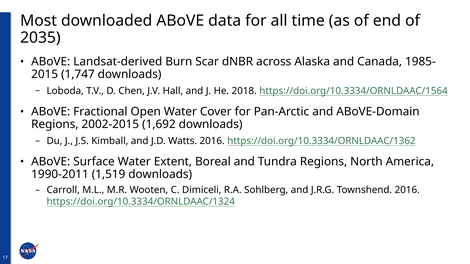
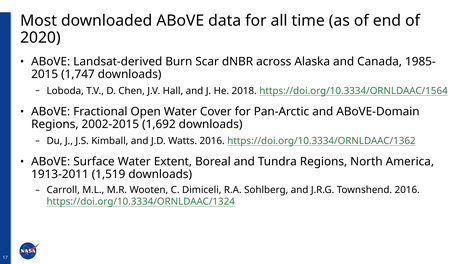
2035: 2035 -> 2020
1990-2011: 1990-2011 -> 1913-2011
